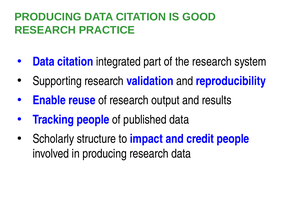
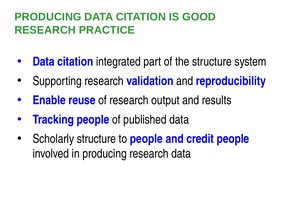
the research: research -> structure
to impact: impact -> people
